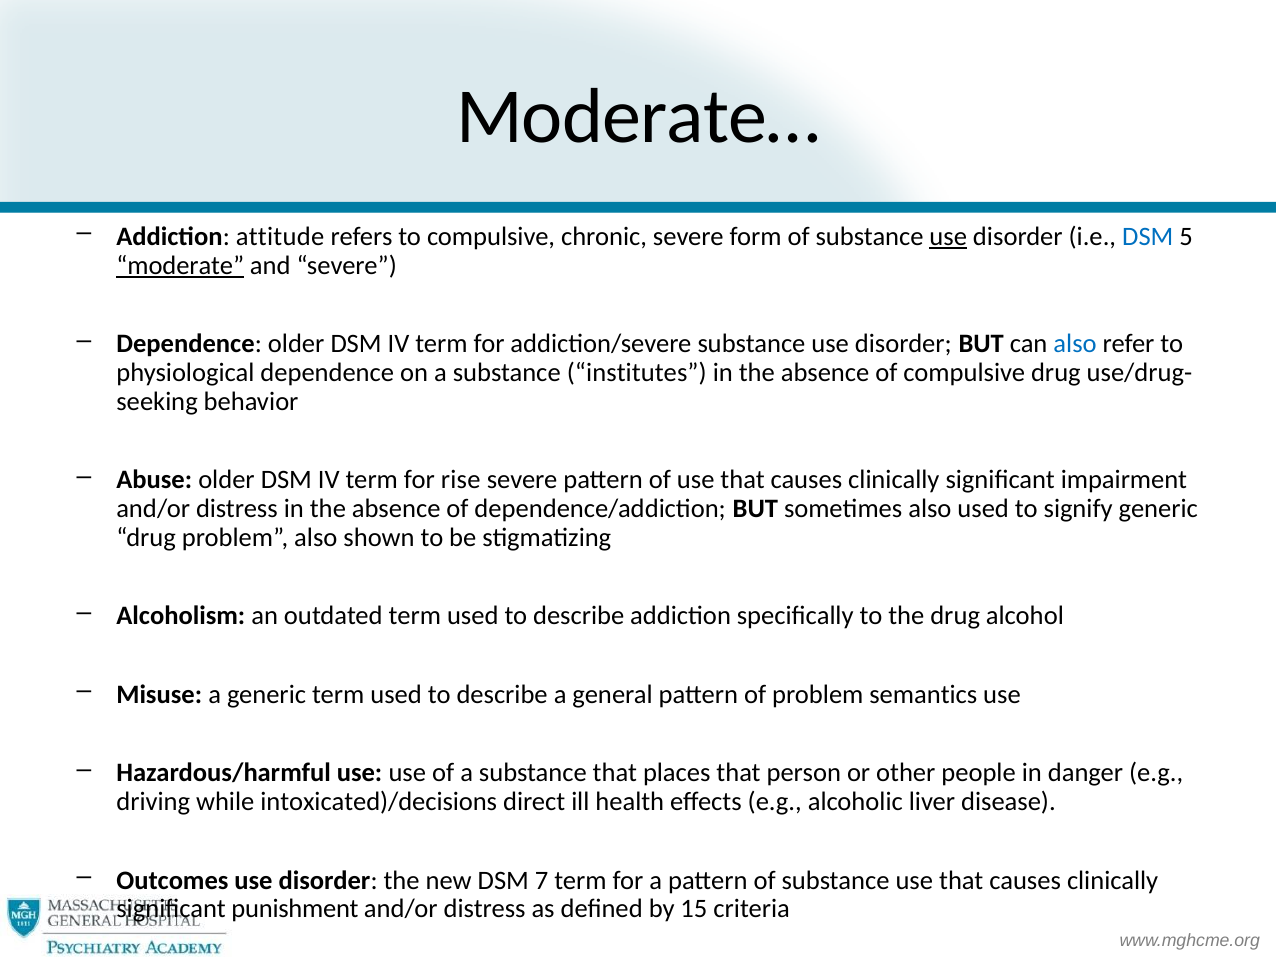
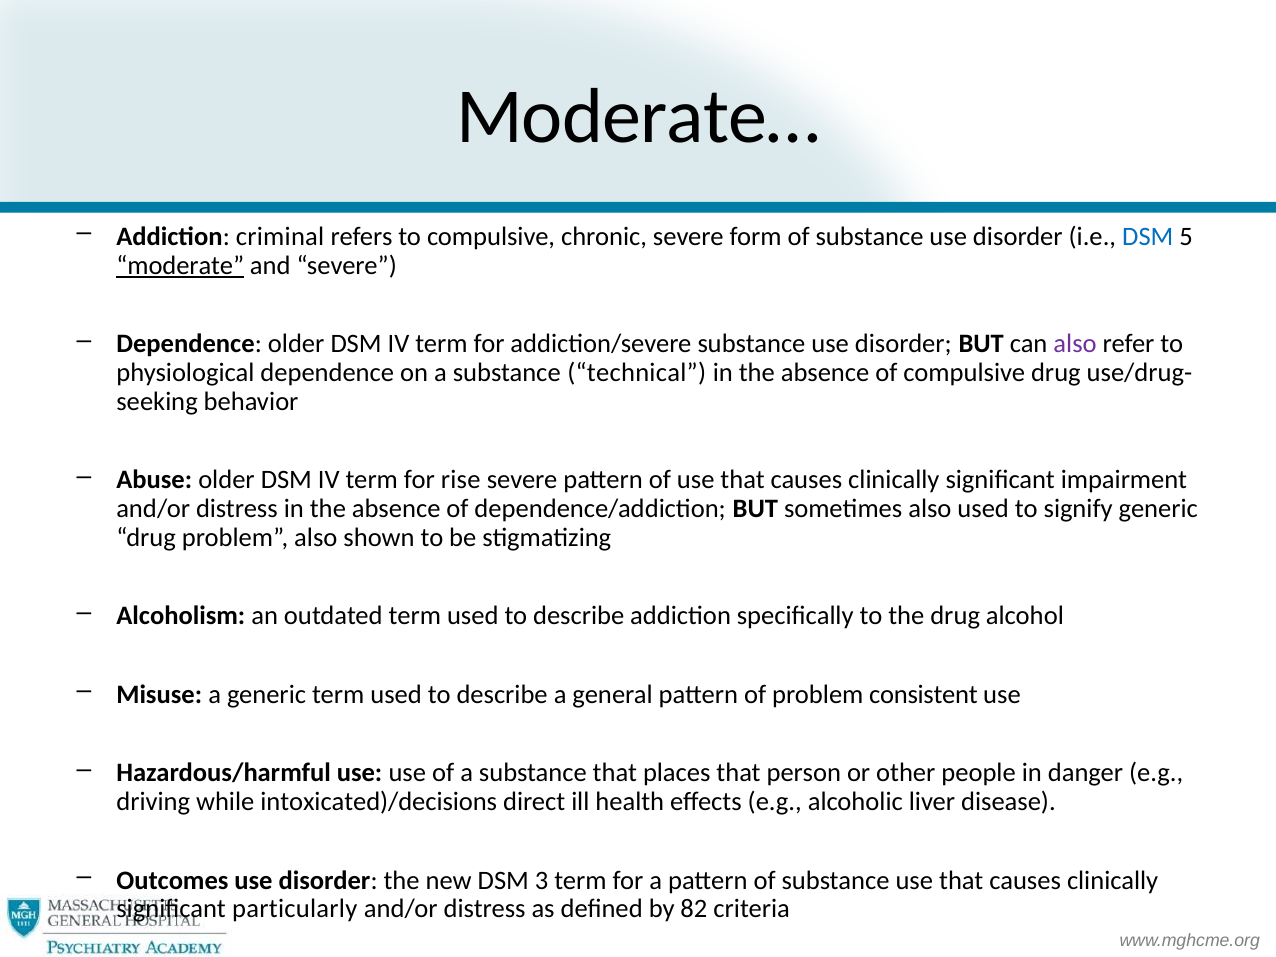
attitude: attitude -> criminal
use at (948, 237) underline: present -> none
also at (1075, 344) colour: blue -> purple
institutes: institutes -> technical
semantics: semantics -> consistent
7: 7 -> 3
punishment: punishment -> particularly
15: 15 -> 82
